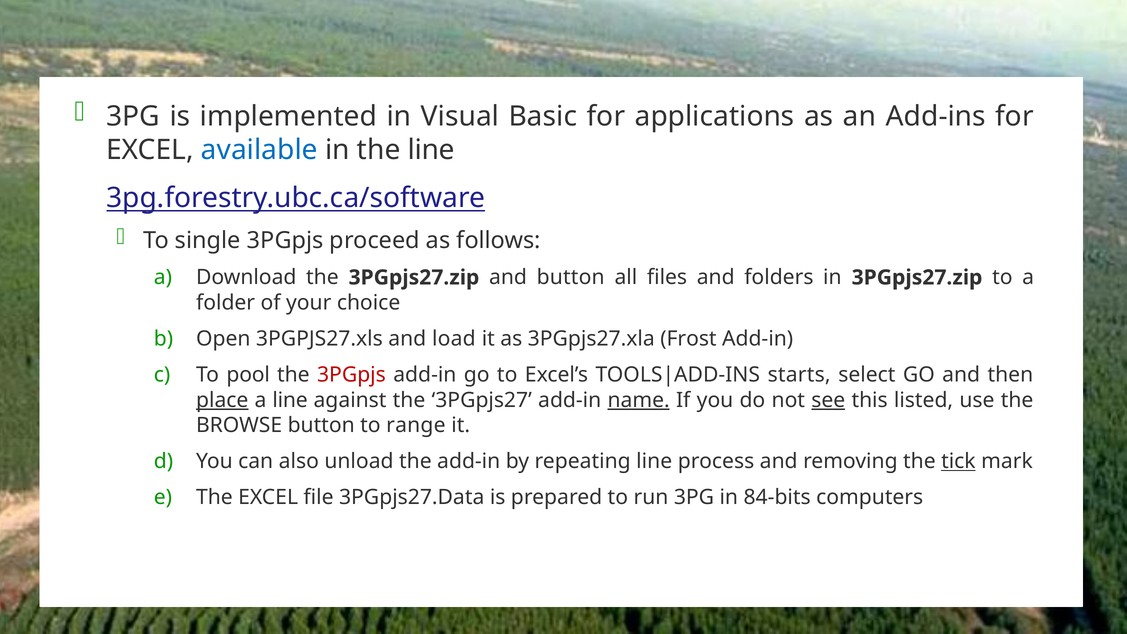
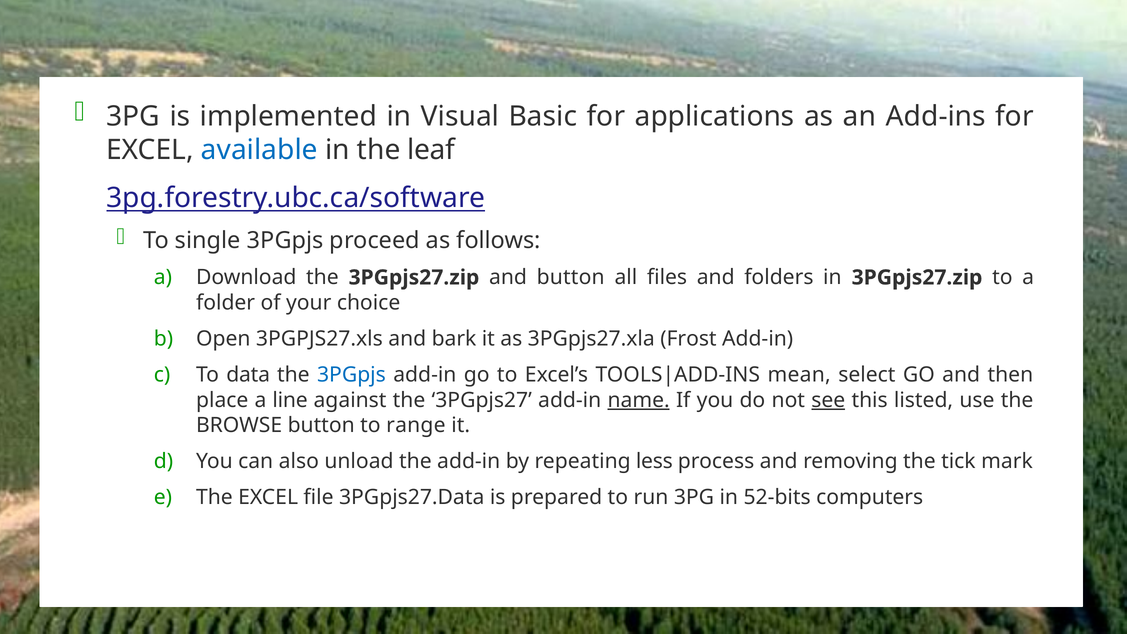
the line: line -> leaf
load: load -> bark
pool: pool -> data
3PGpjs at (351, 375) colour: red -> blue
starts: starts -> mean
place underline: present -> none
repeating line: line -> less
tick underline: present -> none
84-bits: 84-bits -> 52-bits
